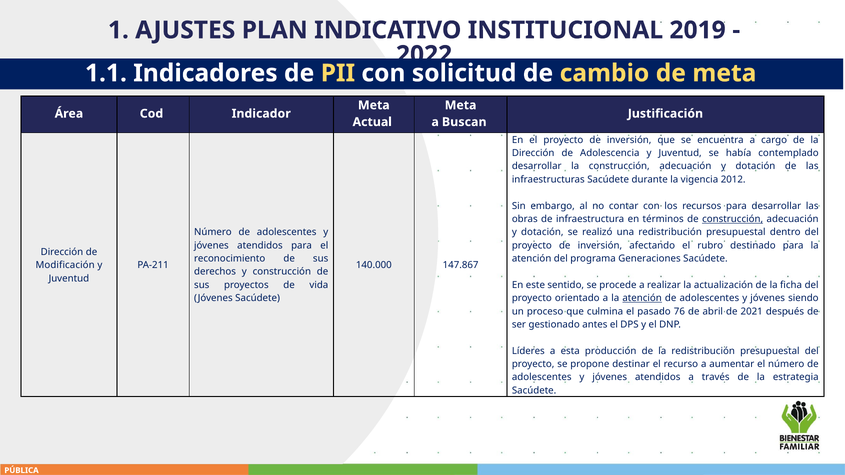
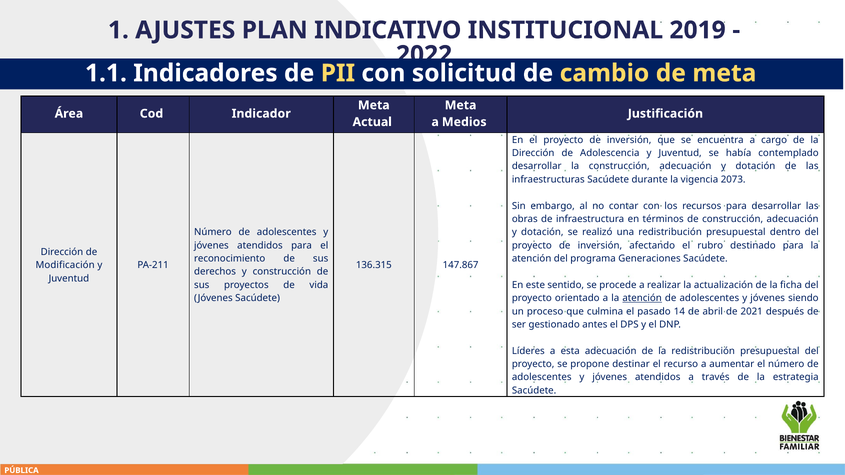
Buscan: Buscan -> Medios
2012: 2012 -> 2073
construcción at (733, 219) underline: present -> none
140.000: 140.000 -> 136.315
76: 76 -> 14
esta producción: producción -> adecuación
